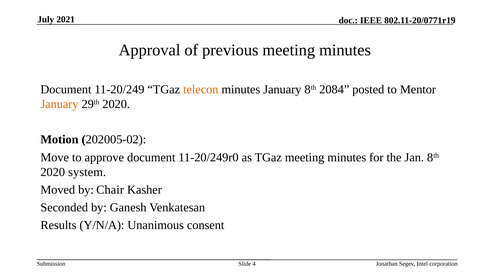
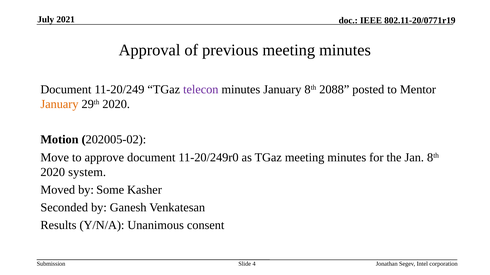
telecon colour: orange -> purple
2084: 2084 -> 2088
Chair: Chair -> Some
